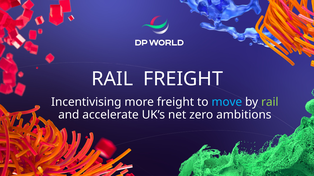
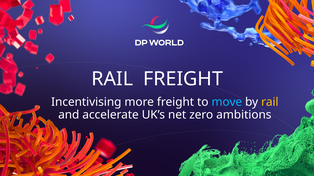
rail at (270, 102) colour: light green -> yellow
